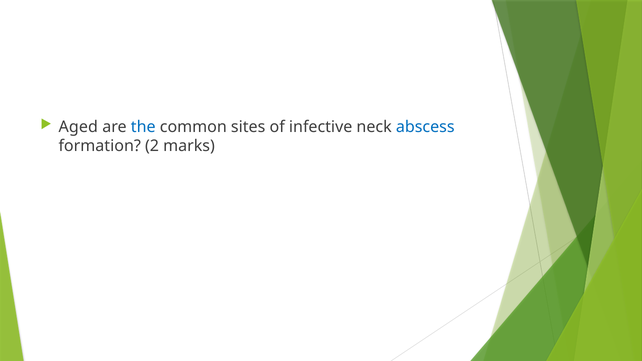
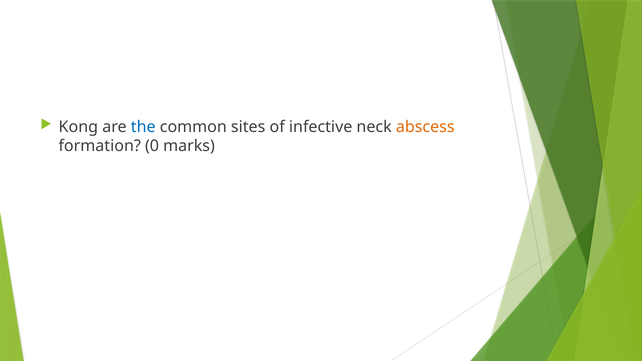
Aged: Aged -> Kong
abscess colour: blue -> orange
2: 2 -> 0
